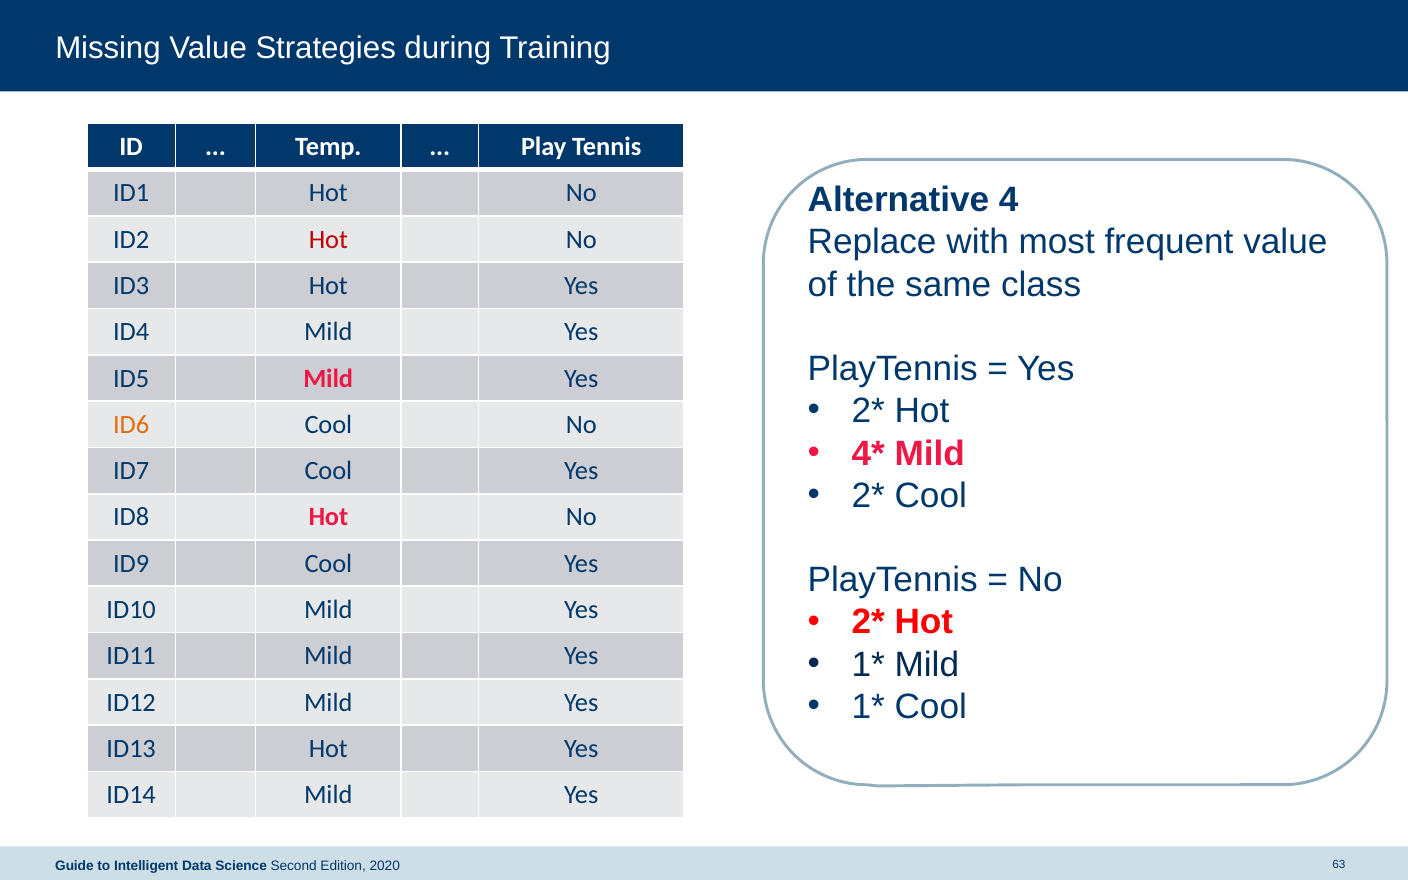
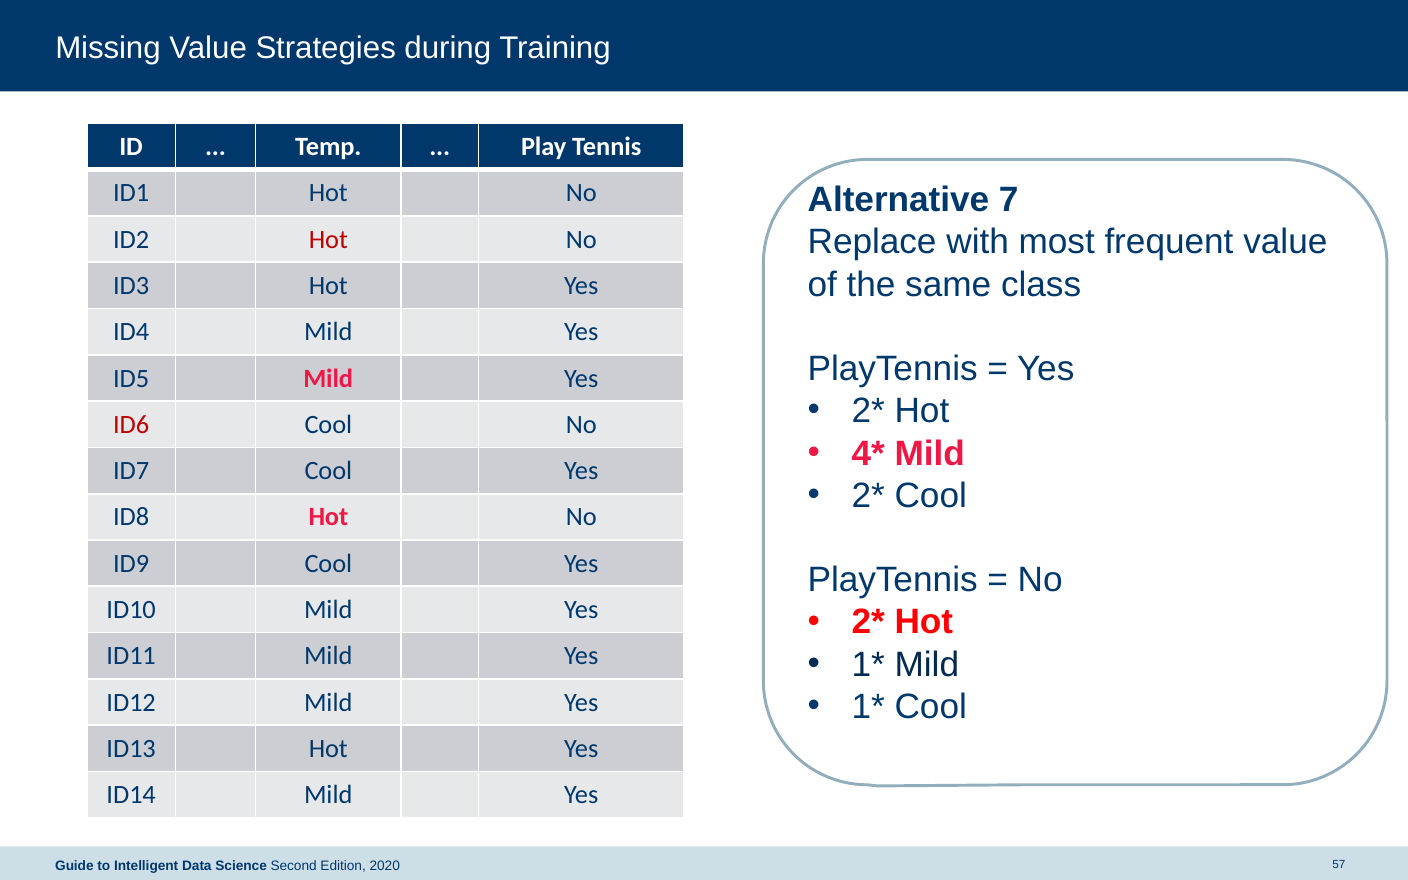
4: 4 -> 7
ID6 colour: orange -> red
63: 63 -> 57
